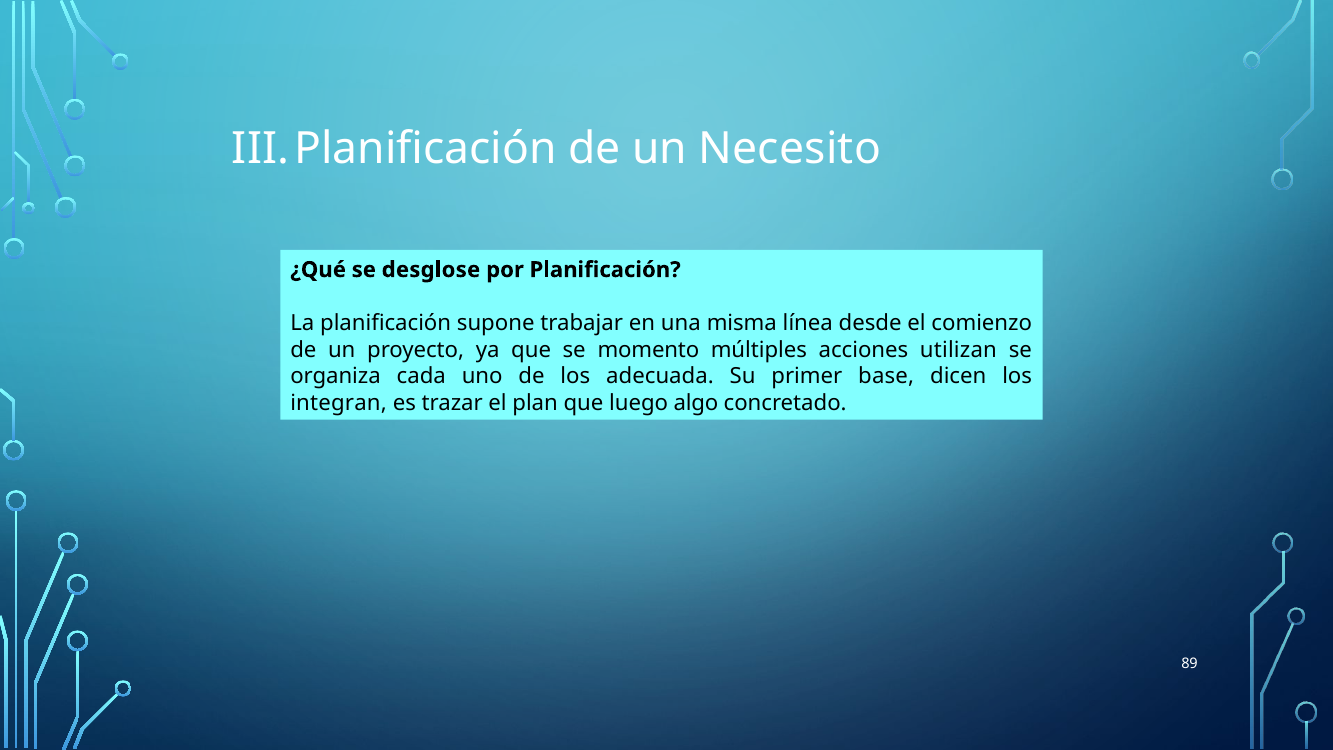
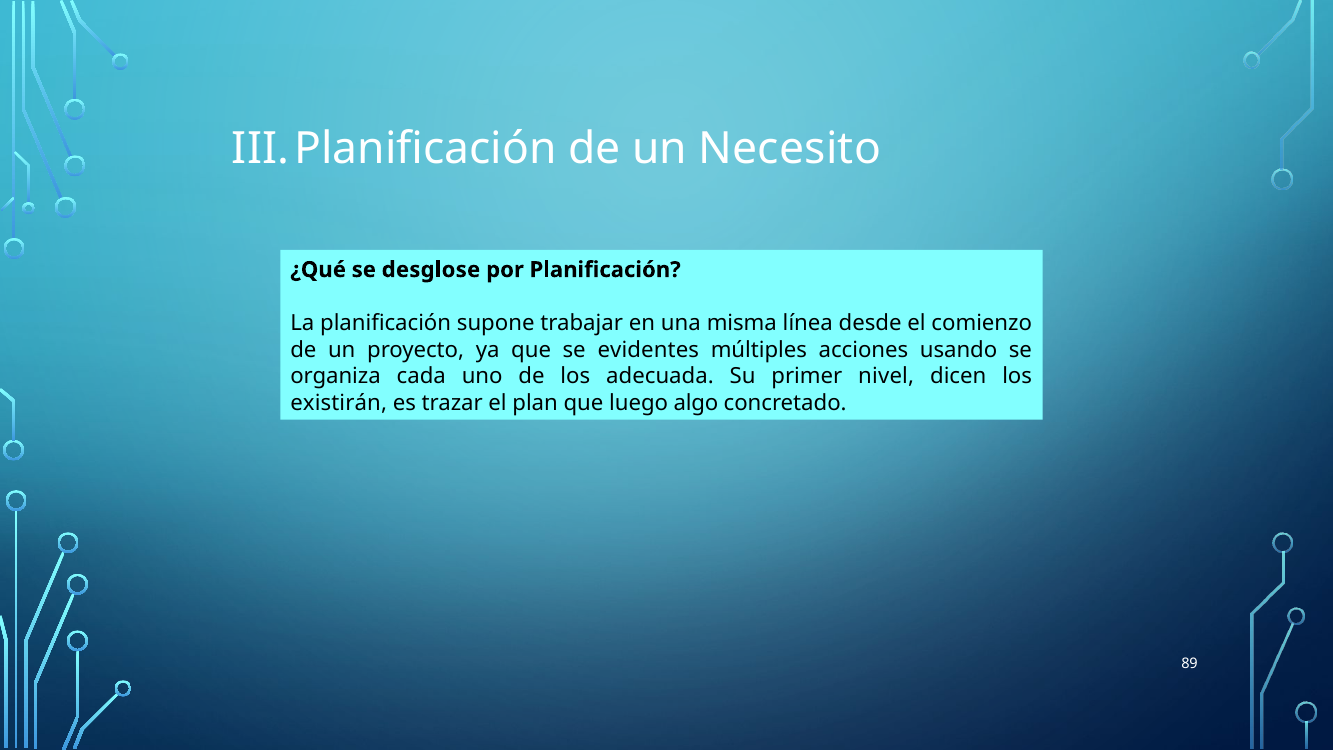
momento: momento -> evidentes
utilizan: utilizan -> usando
base: base -> nivel
integran: integran -> existirán
